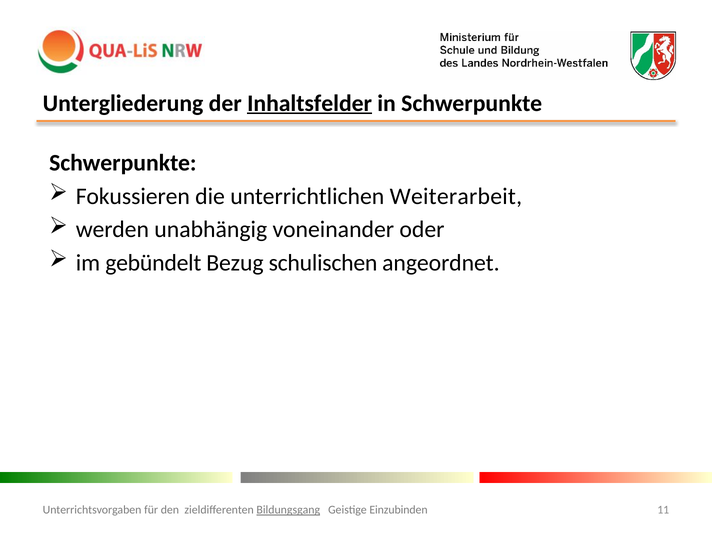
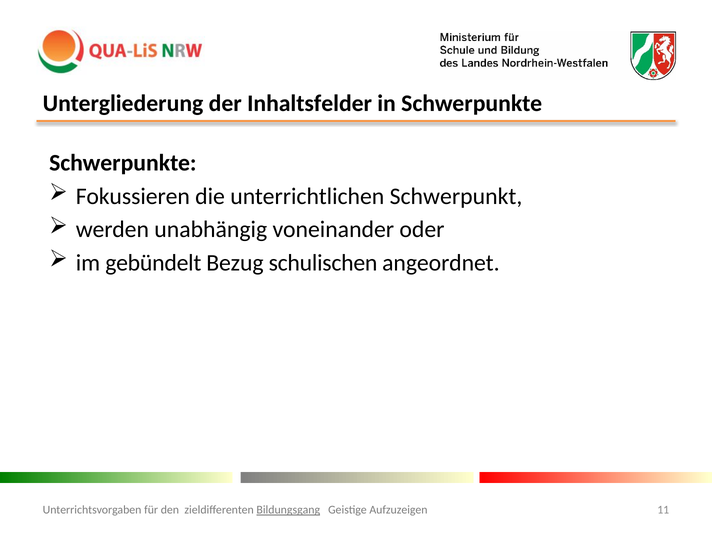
Inhaltsfelder underline: present -> none
Weiterarbeit: Weiterarbeit -> Schwerpunkt
Einzubinden: Einzubinden -> Aufzuzeigen
